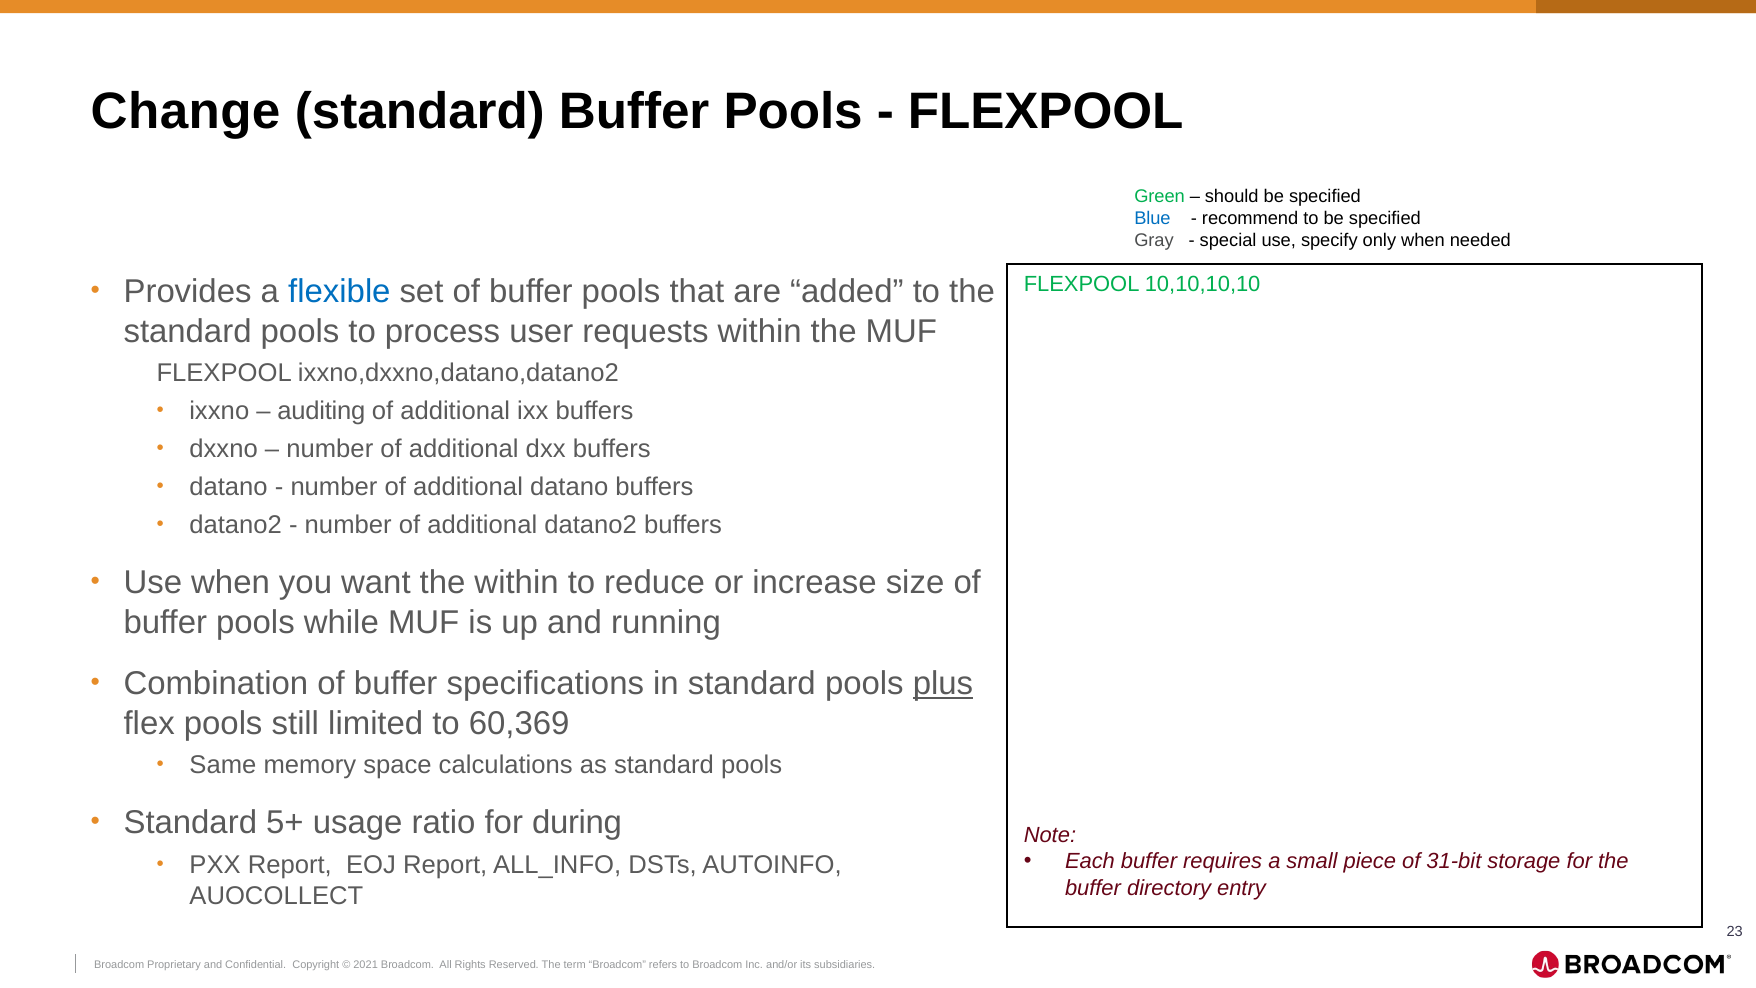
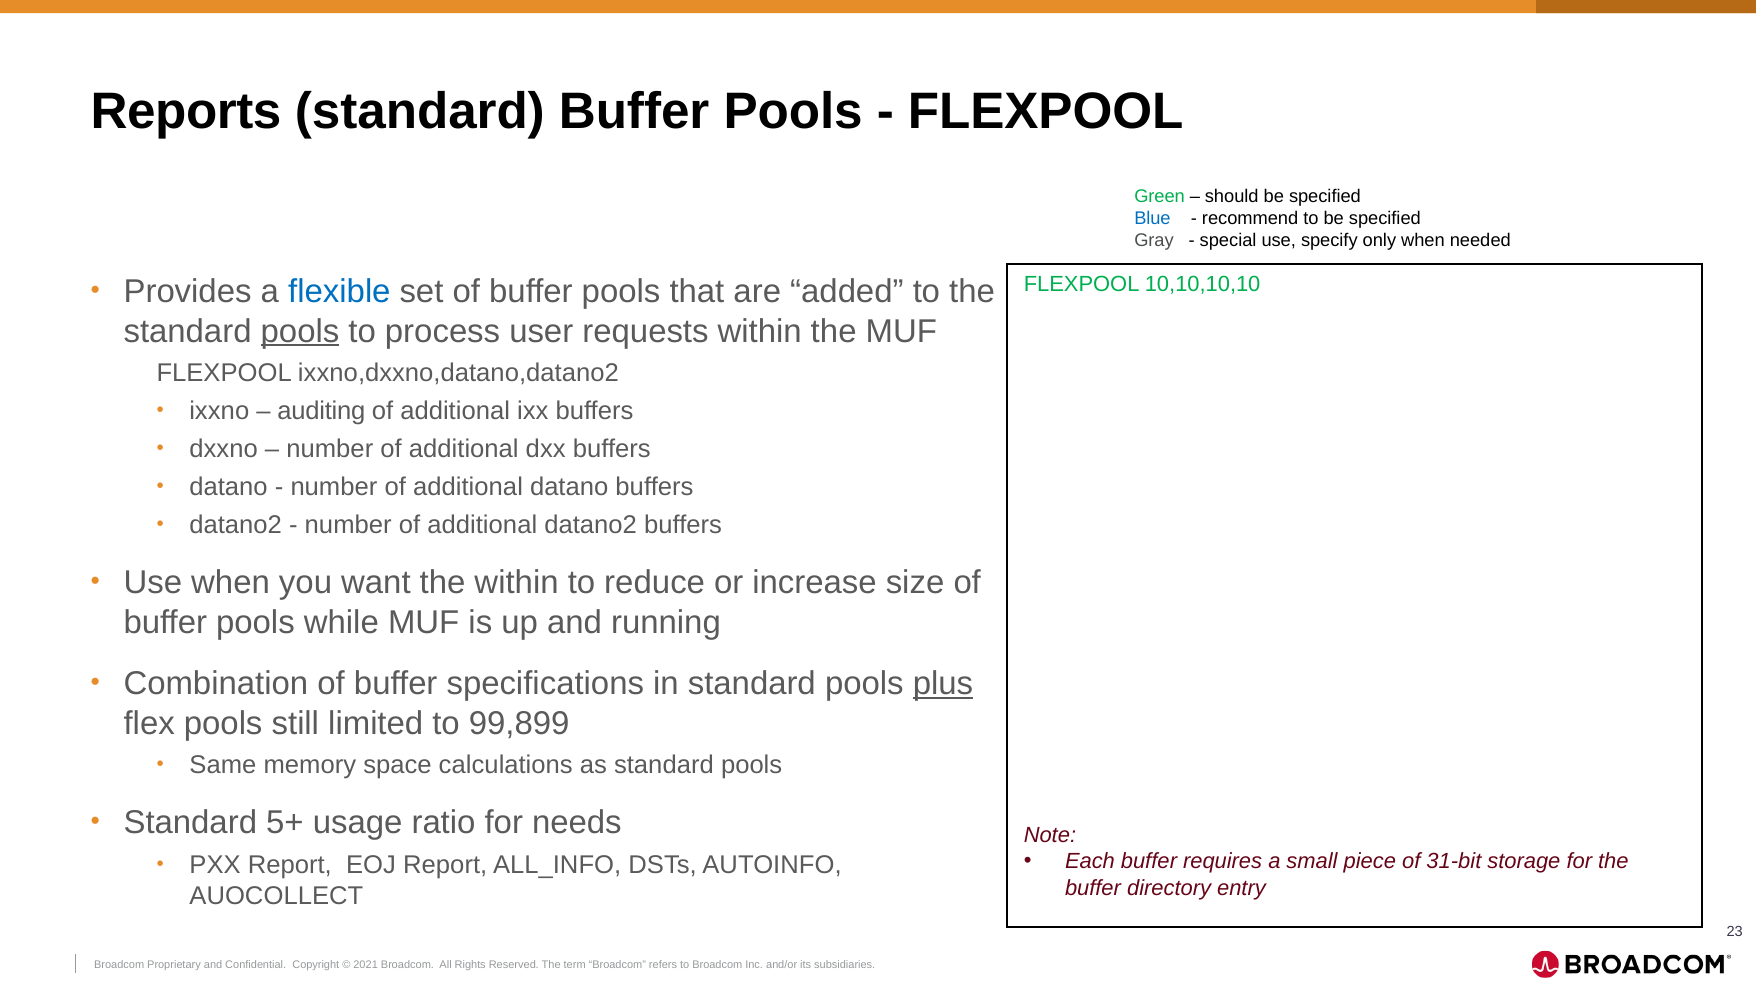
Change: Change -> Reports
pools at (300, 331) underline: none -> present
60,369: 60,369 -> 99,899
during: during -> needs
